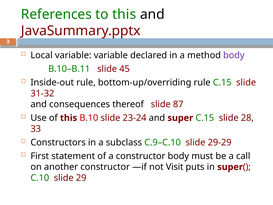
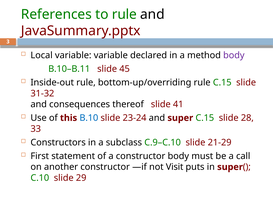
to this: this -> rule
87: 87 -> 41
B.10 colour: red -> blue
29-29: 29-29 -> 21-29
